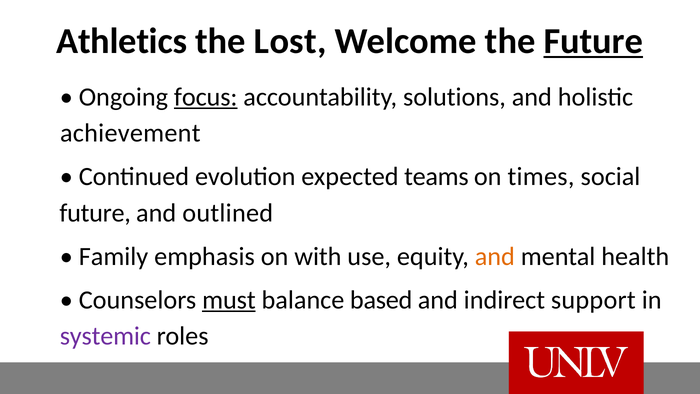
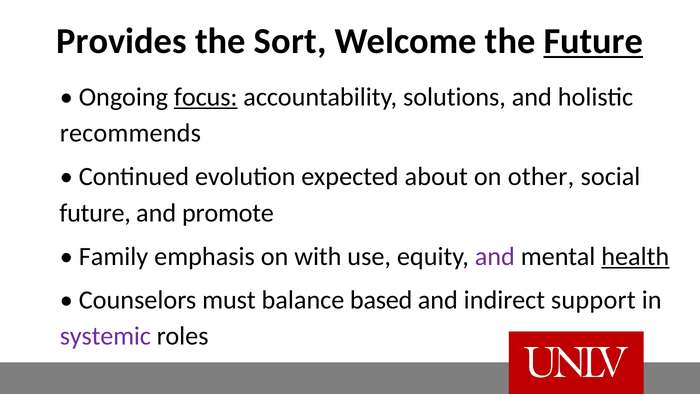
Athletics: Athletics -> Provides
Lost: Lost -> Sort
achievement: achievement -> recommends
teams: teams -> about
times: times -> other
outlined: outlined -> promote
and at (495, 256) colour: orange -> purple
health underline: none -> present
must underline: present -> none
